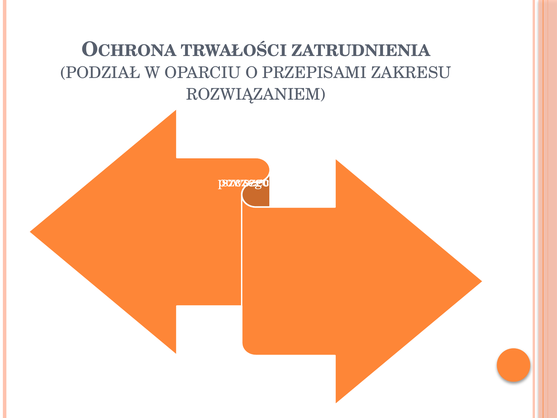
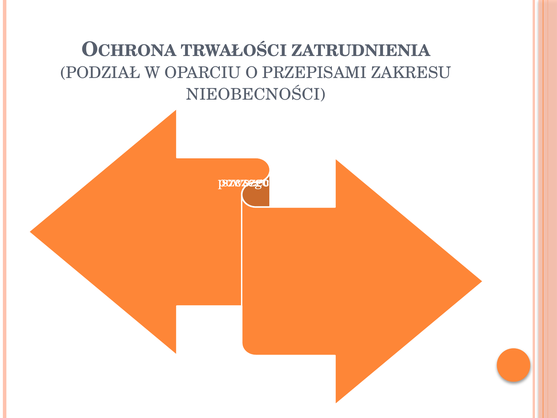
ROZWIĄZANIEM: ROZWIĄZANIEM -> NIEOBECNOŚCI
